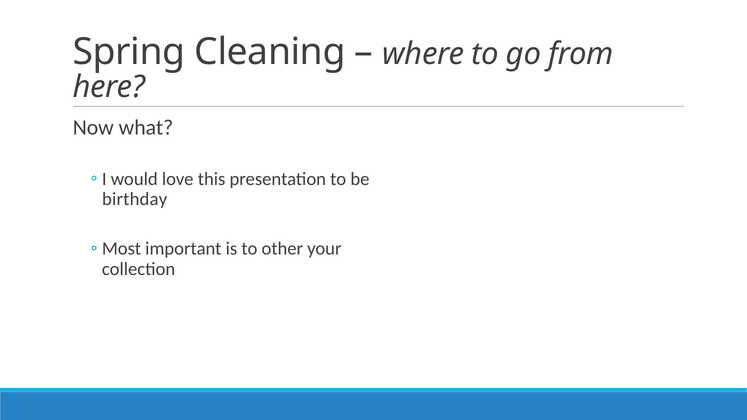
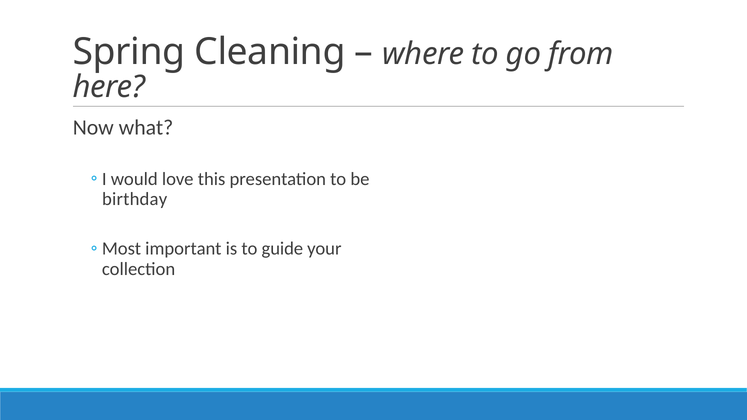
other: other -> guide
